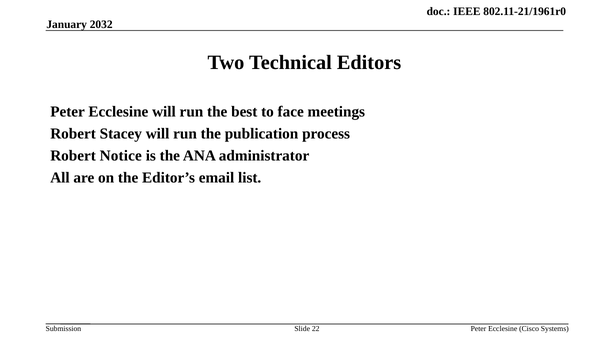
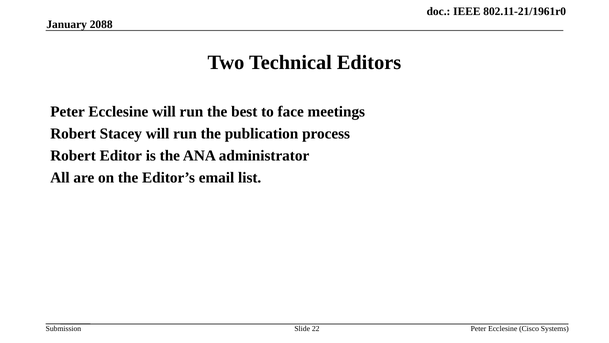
2032: 2032 -> 2088
Notice: Notice -> Editor
